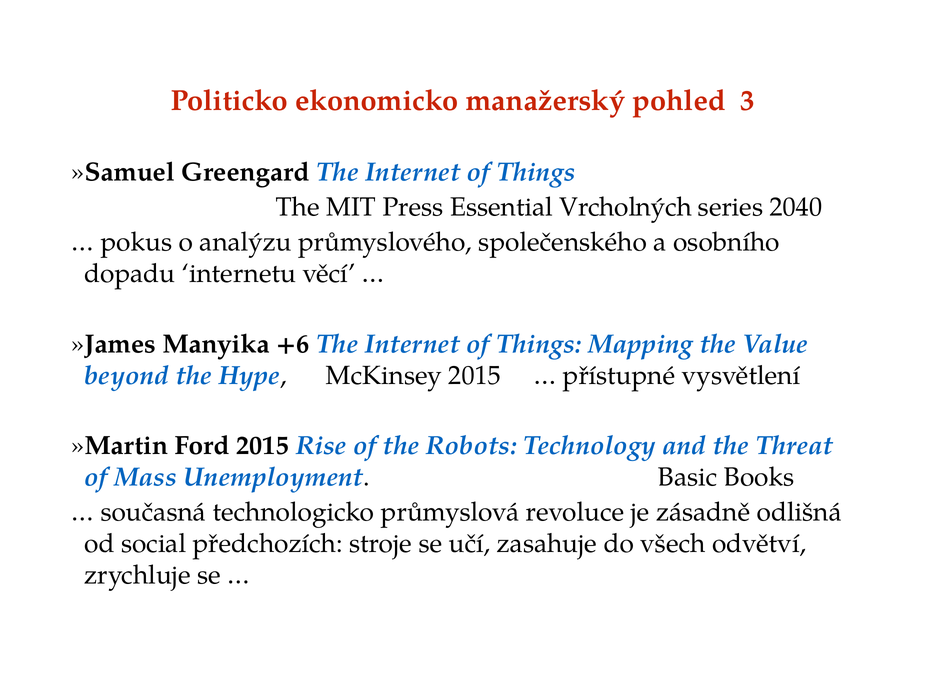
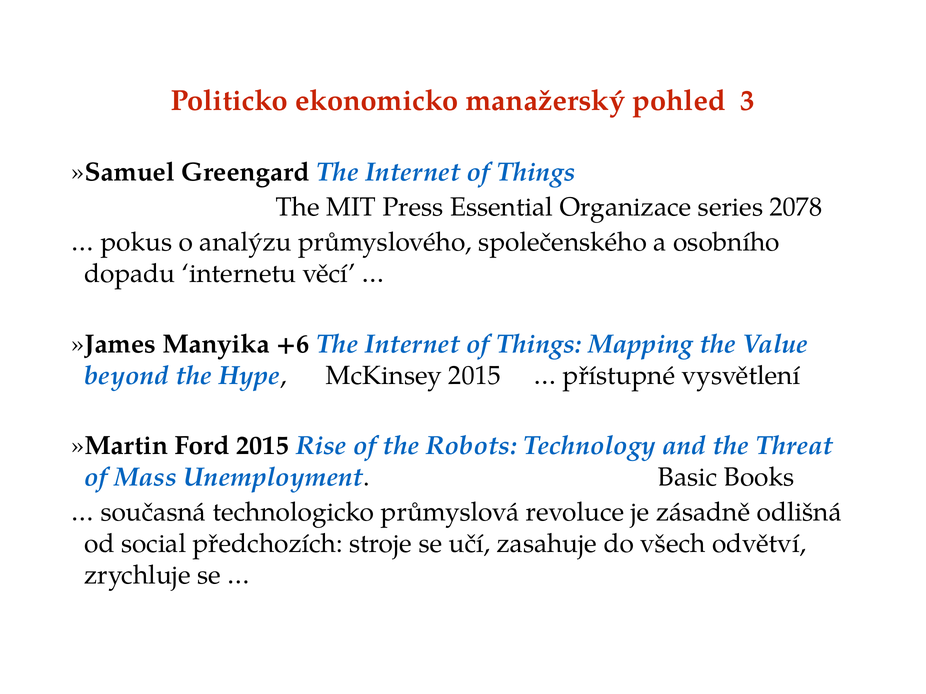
Vrcholných: Vrcholných -> Organizace
2040: 2040 -> 2078
